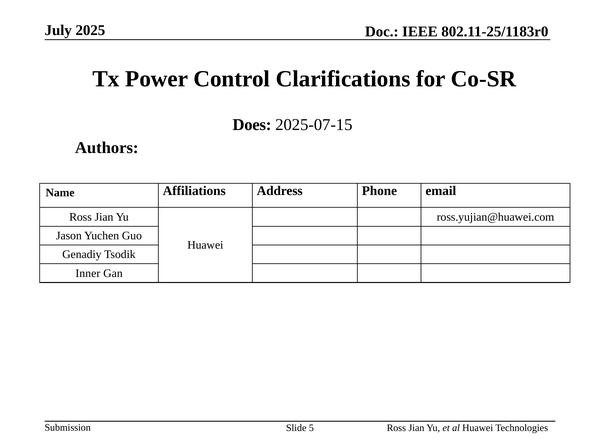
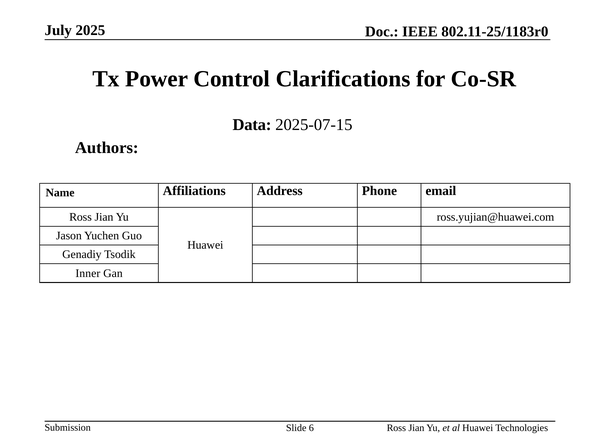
Does: Does -> Data
5: 5 -> 6
